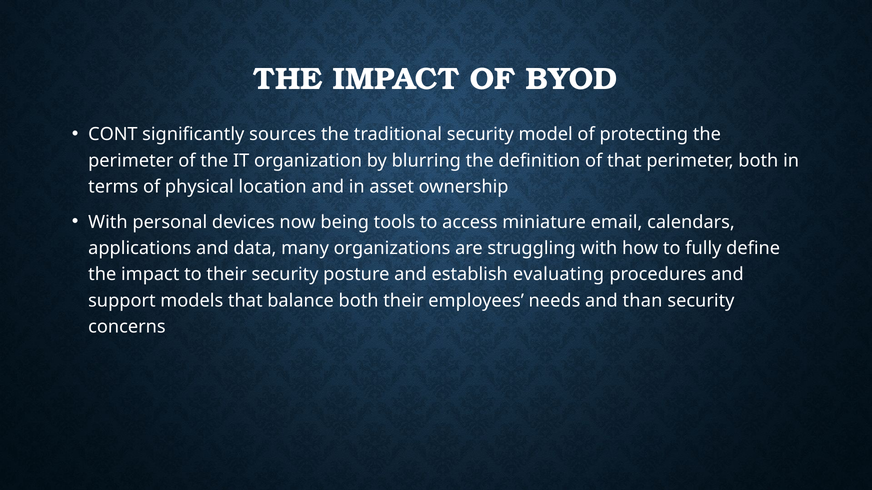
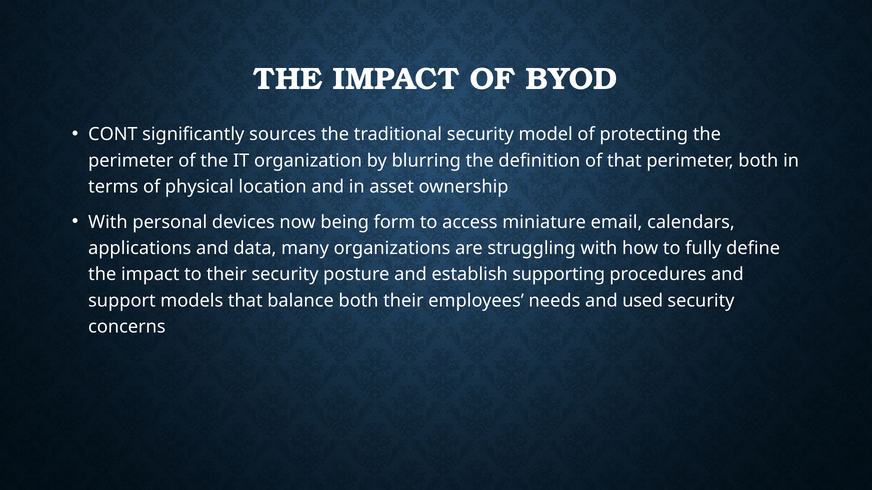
tools: tools -> form
evaluating: evaluating -> supporting
than: than -> used
